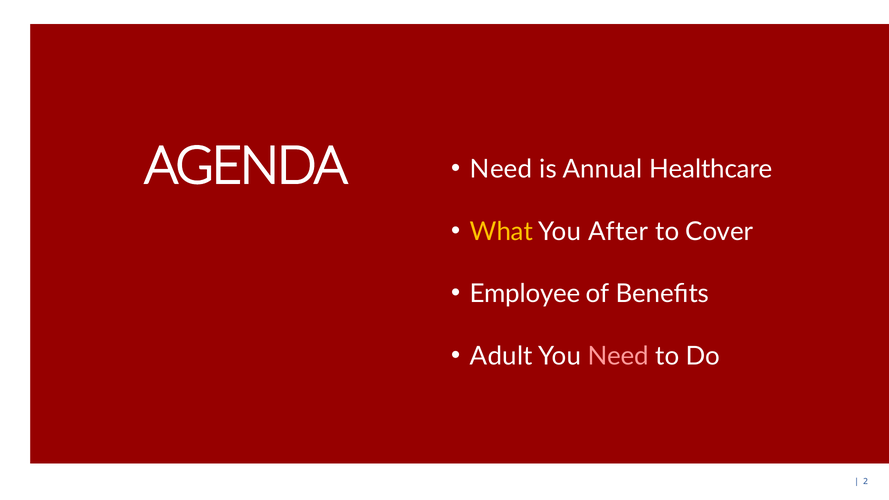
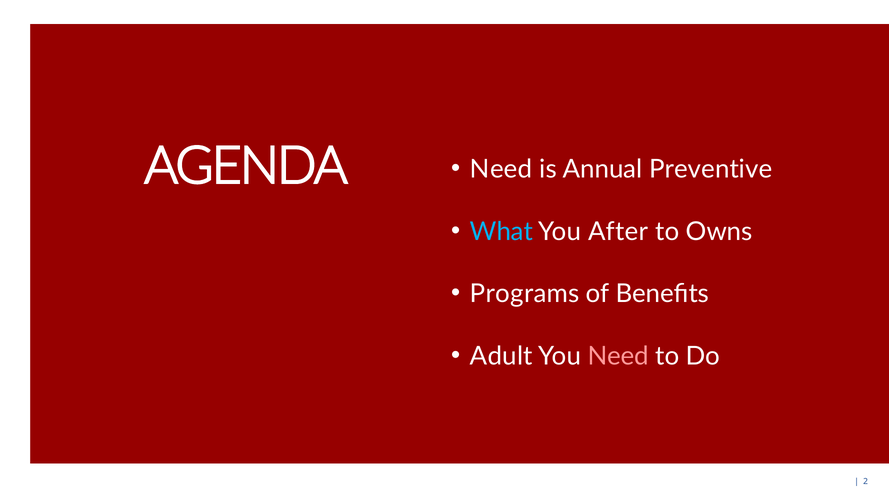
Healthcare: Healthcare -> Preventive
What colour: yellow -> light blue
Cover: Cover -> Owns
Employee: Employee -> Programs
